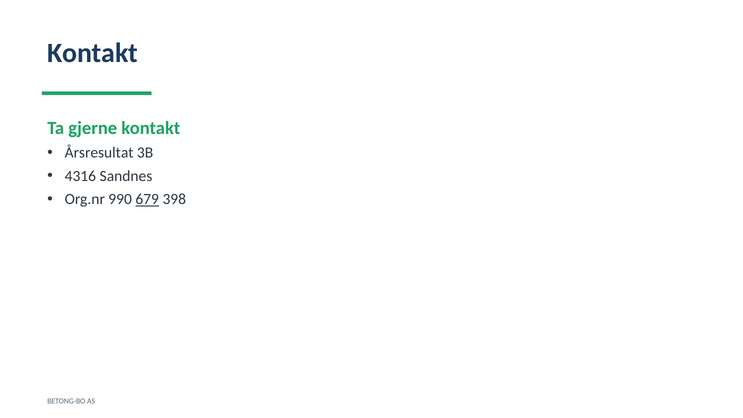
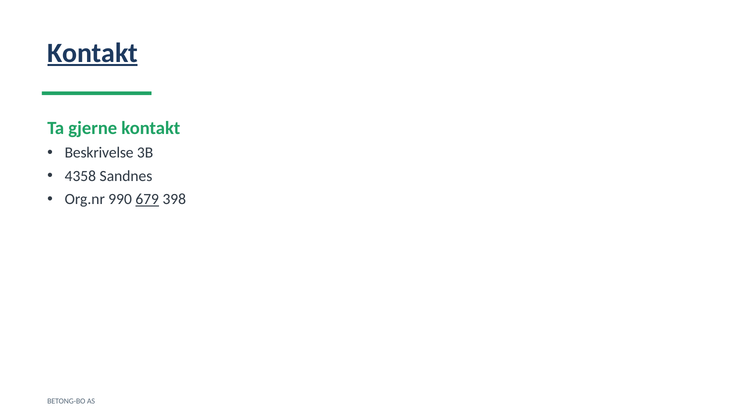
Kontakt at (93, 53) underline: none -> present
Årsresultat: Årsresultat -> Beskrivelse
4316: 4316 -> 4358
